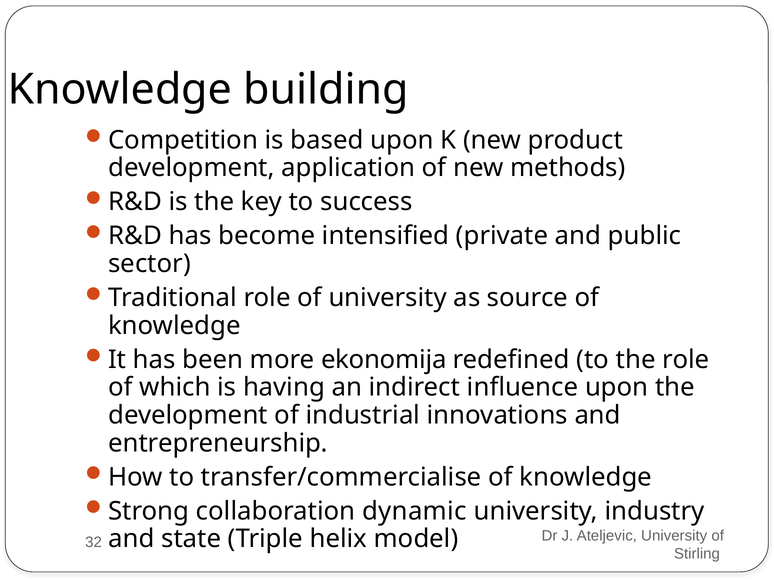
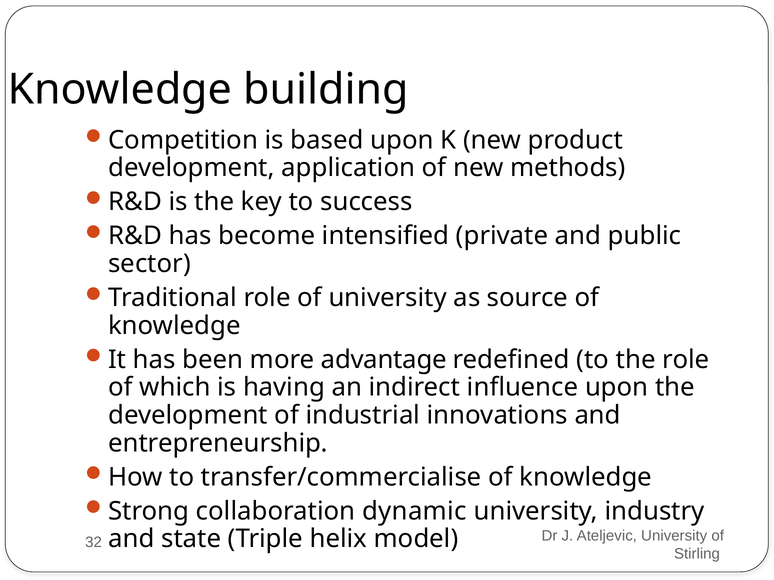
ekonomija: ekonomija -> advantage
